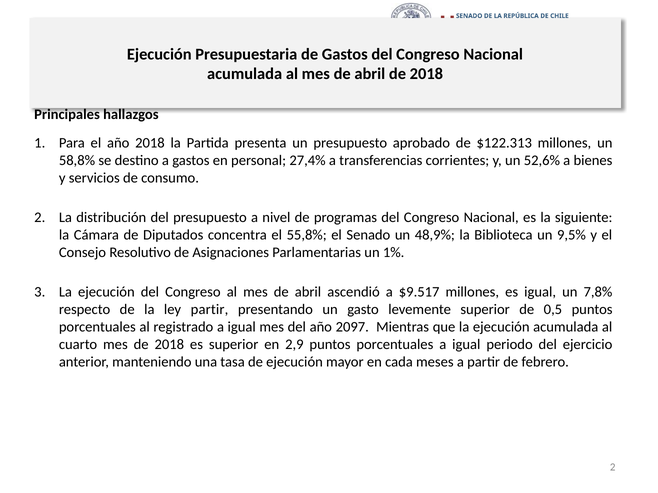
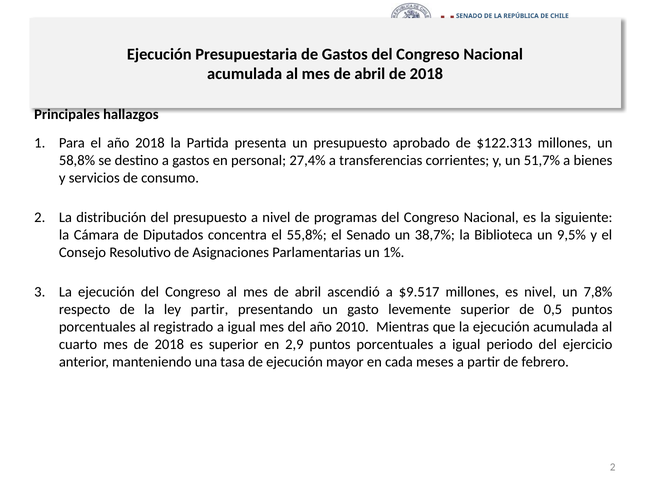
52,6%: 52,6% -> 51,7%
48,9%: 48,9% -> 38,7%
es igual: igual -> nivel
2097: 2097 -> 2010
